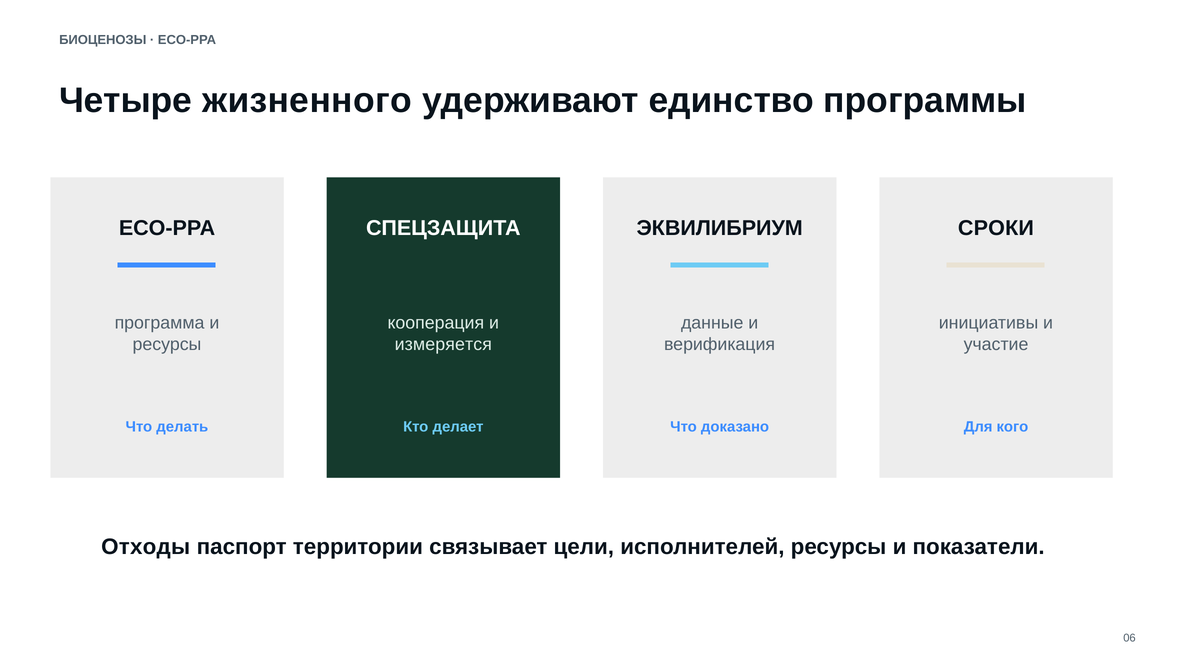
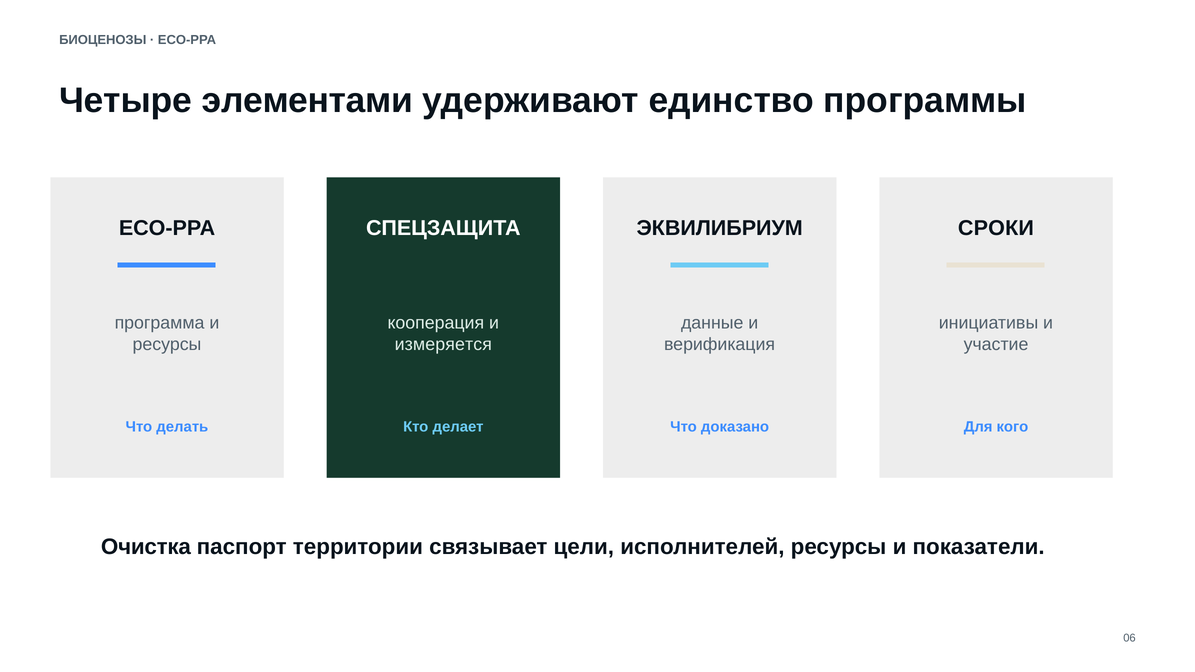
жизненного: жизненного -> элементами
Отходы: Отходы -> Очистка
